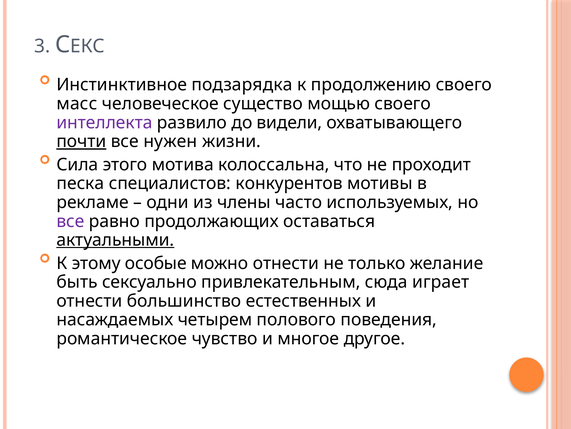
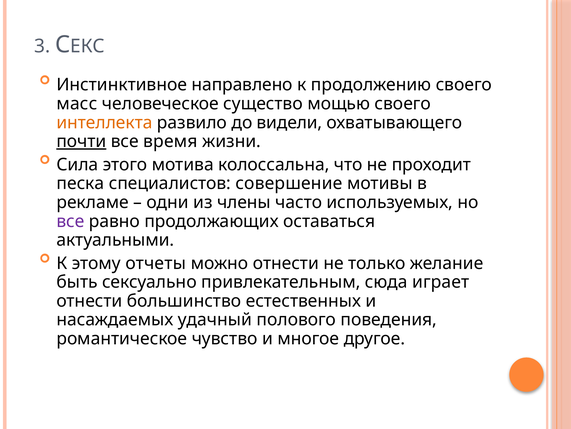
подзарядка: подзарядка -> направлено
интеллекта colour: purple -> orange
нужен: нужен -> время
конкурентов: конкурентов -> совершение
актуальными underline: present -> none
особые: особые -> отчеты
четырем: четырем -> удачный
